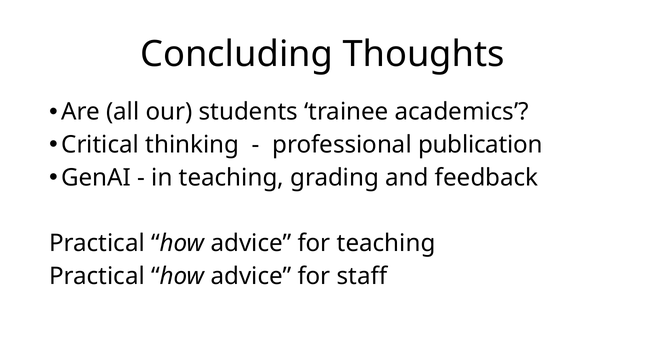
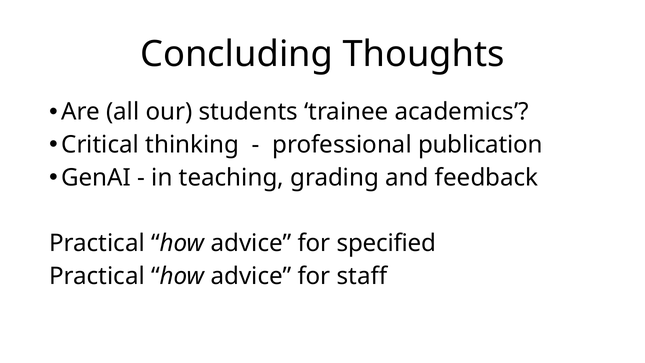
for teaching: teaching -> specified
